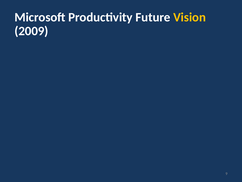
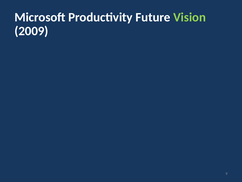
Vision colour: yellow -> light green
